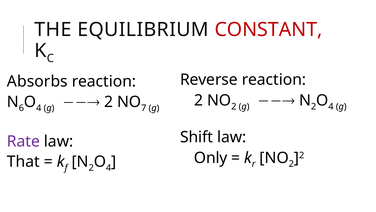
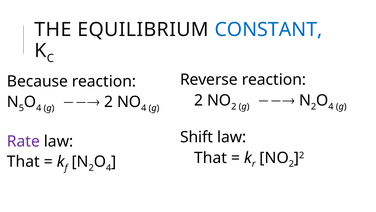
CONSTANT colour: red -> blue
Absorbs: Absorbs -> Because
6: 6 -> 5
7 at (144, 108): 7 -> 4
Only at (211, 158): Only -> That
